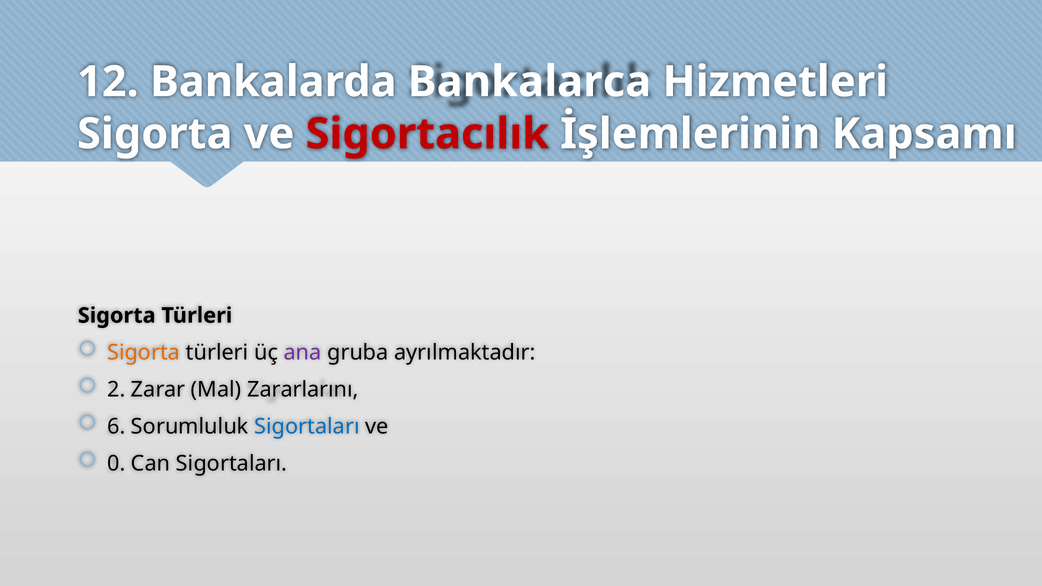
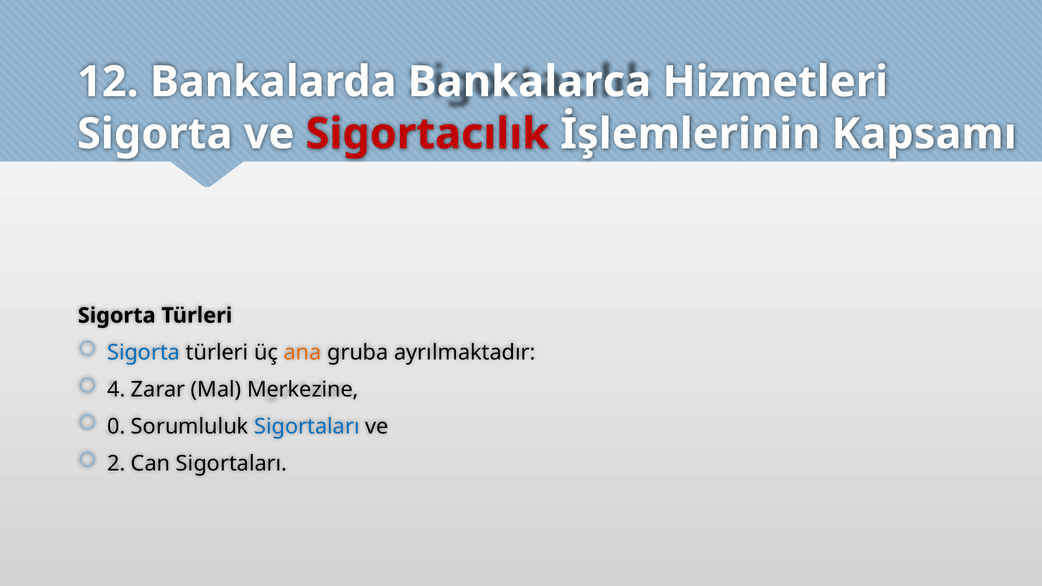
Sigorta at (144, 353) colour: orange -> blue
ana colour: purple -> orange
2: 2 -> 4
Zararlarını: Zararlarını -> Merkezine
6: 6 -> 0
0: 0 -> 2
